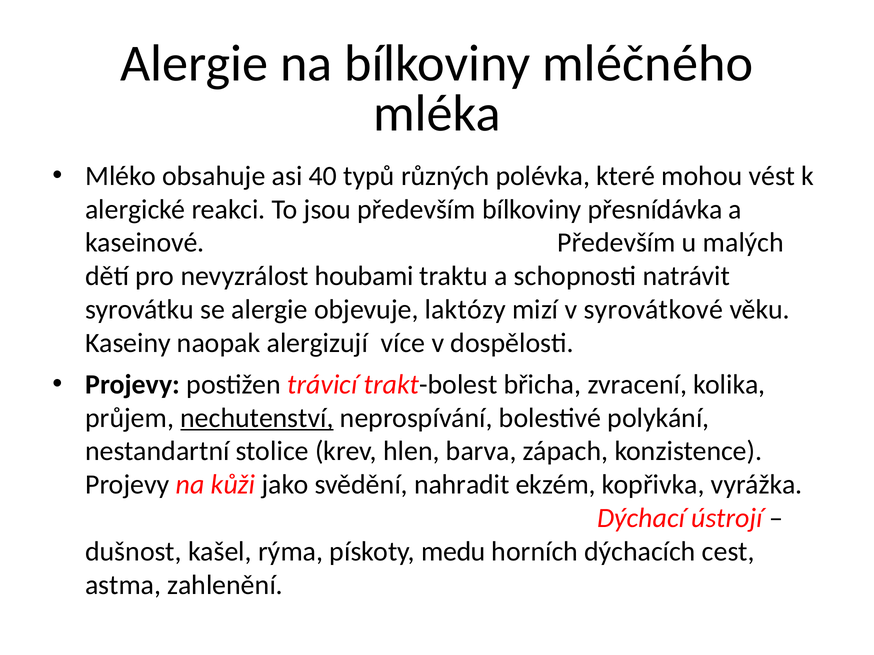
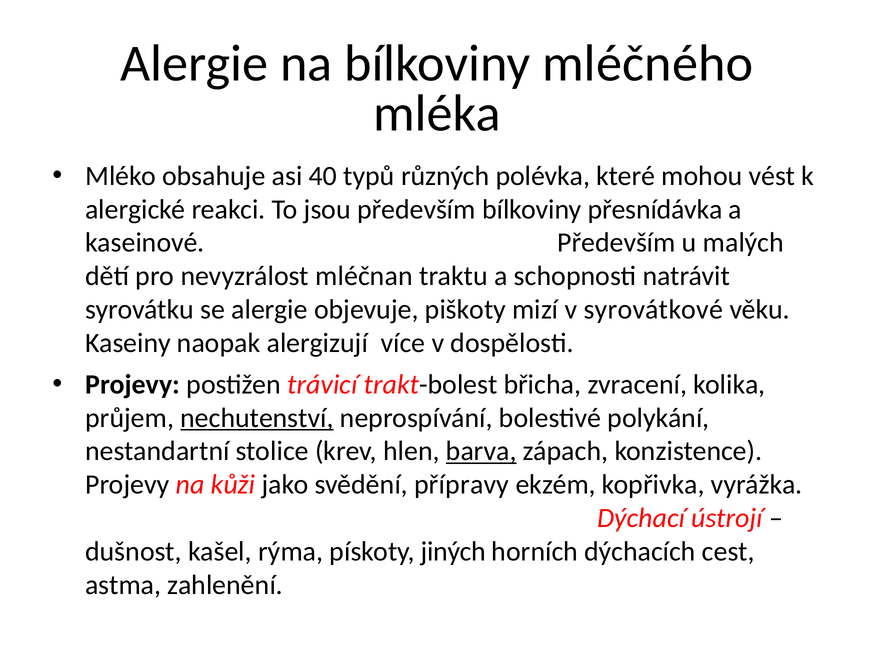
houbami: houbami -> mléčnan
laktózy: laktózy -> piškoty
barva underline: none -> present
nahradit: nahradit -> přípravy
medu: medu -> jiných
